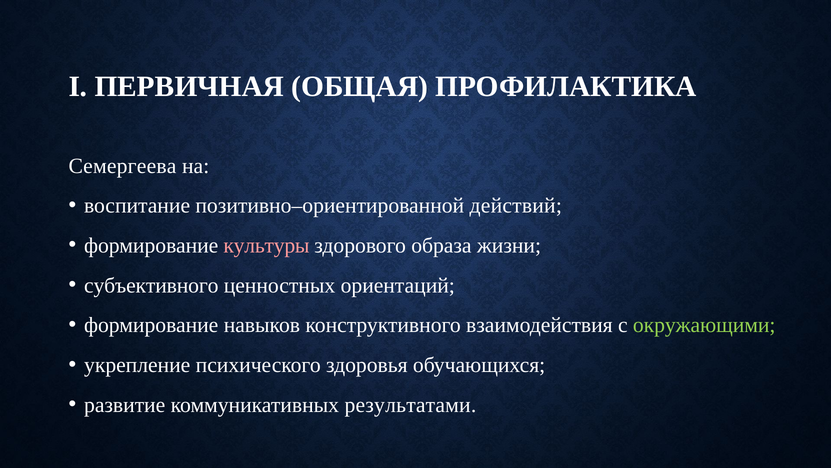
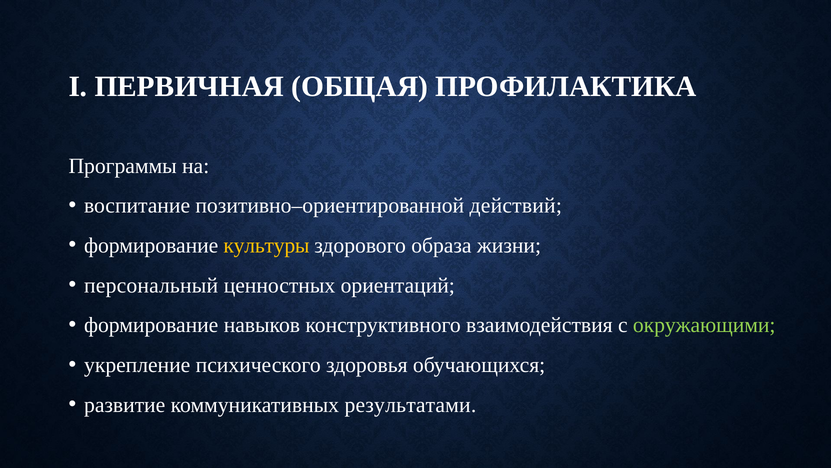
Семергеева: Семергеева -> Программы
культуры colour: pink -> yellow
субъективного: субъективного -> персональный
